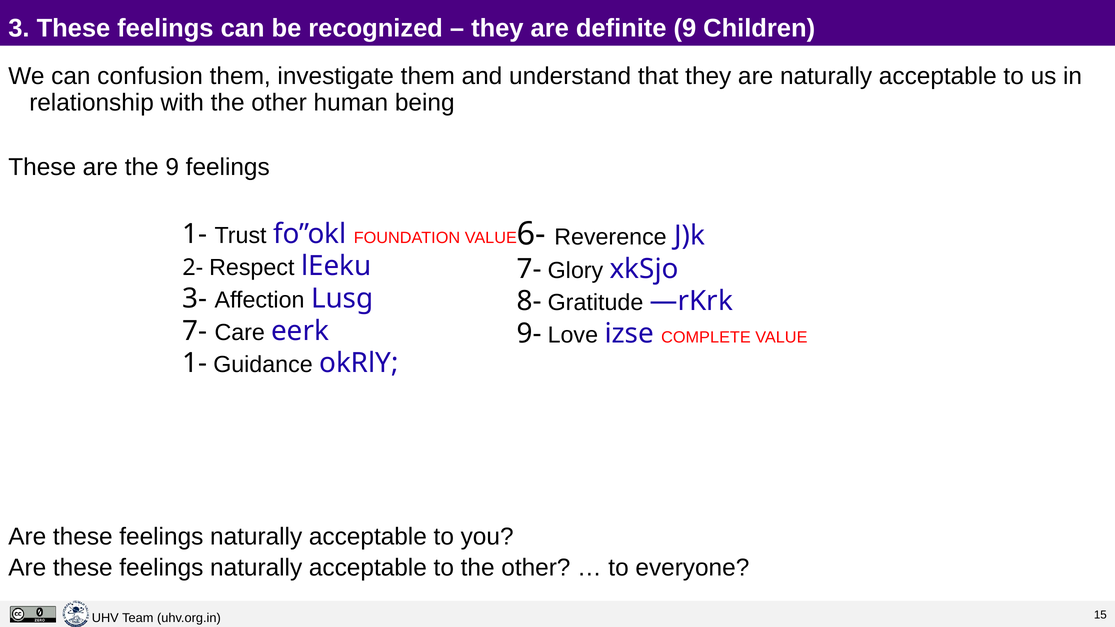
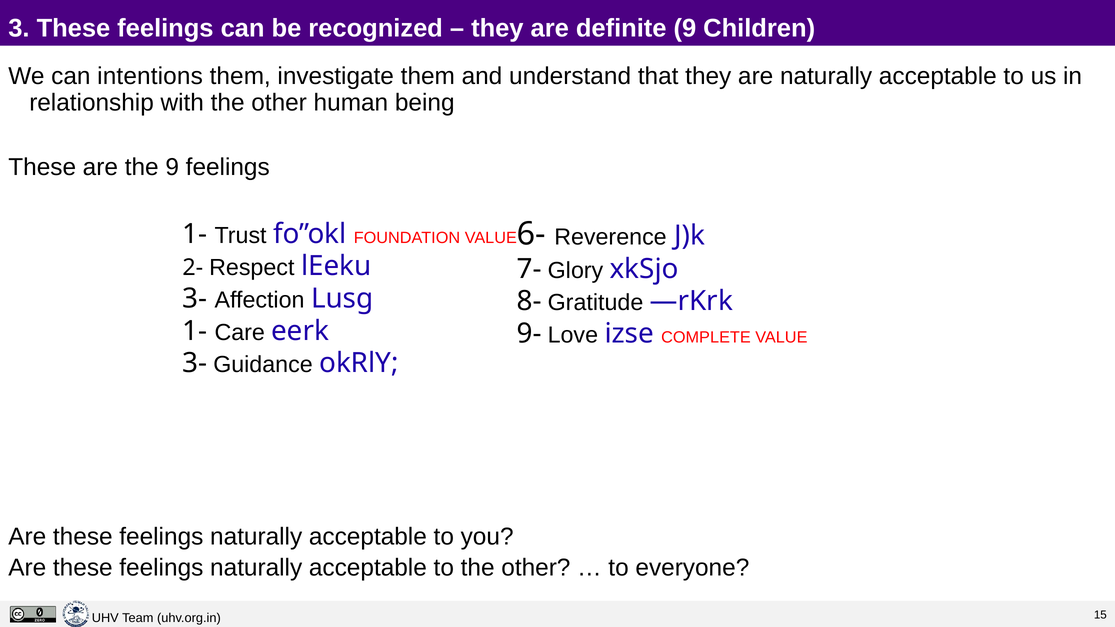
confusion: confusion -> intentions
7- at (195, 331): 7- -> 1-
1- at (195, 363): 1- -> 3-
